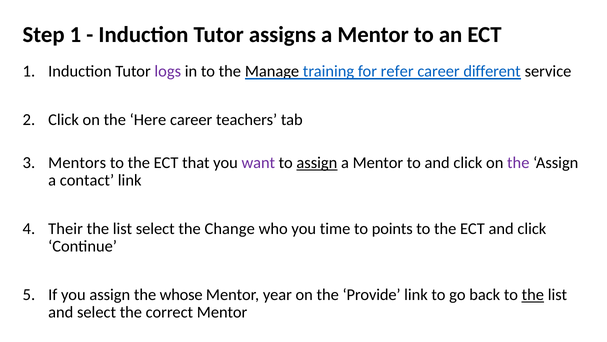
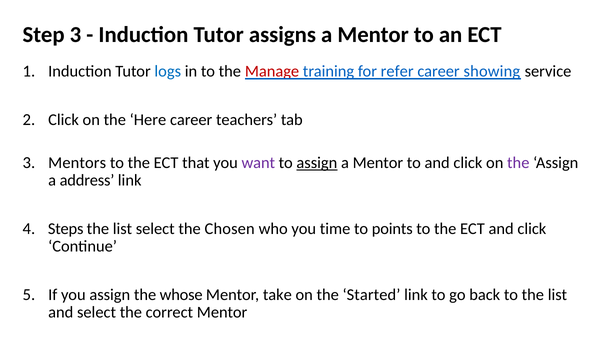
Step 1: 1 -> 3
logs colour: purple -> blue
Manage colour: black -> red
different: different -> showing
contact: contact -> address
Their: Their -> Steps
Change: Change -> Chosen
year: year -> take
Provide: Provide -> Started
the at (533, 294) underline: present -> none
